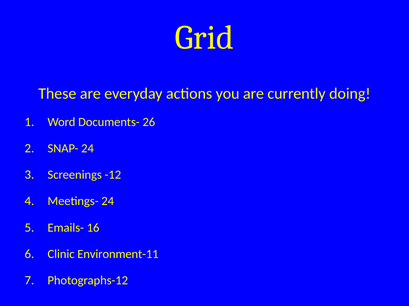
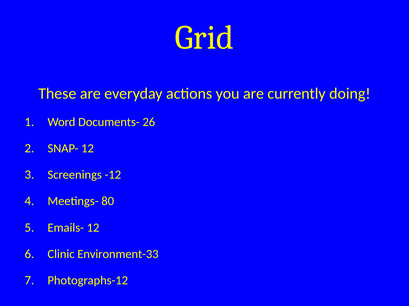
SNAP- 24: 24 -> 12
Meetings- 24: 24 -> 80
Emails- 16: 16 -> 12
Environment-11: Environment-11 -> Environment-33
